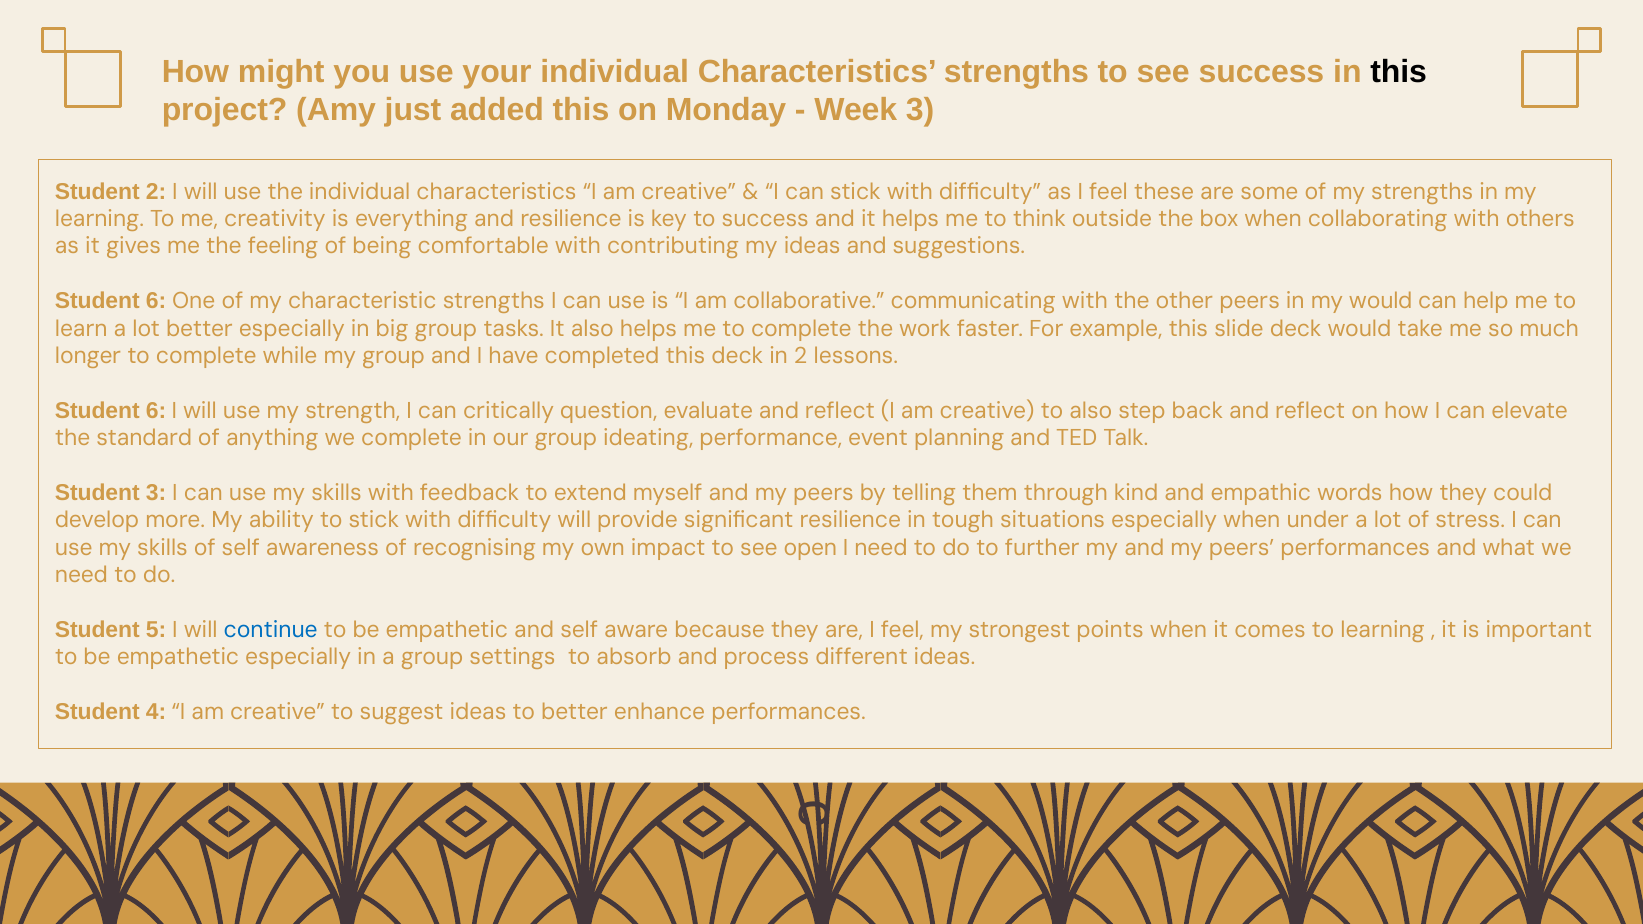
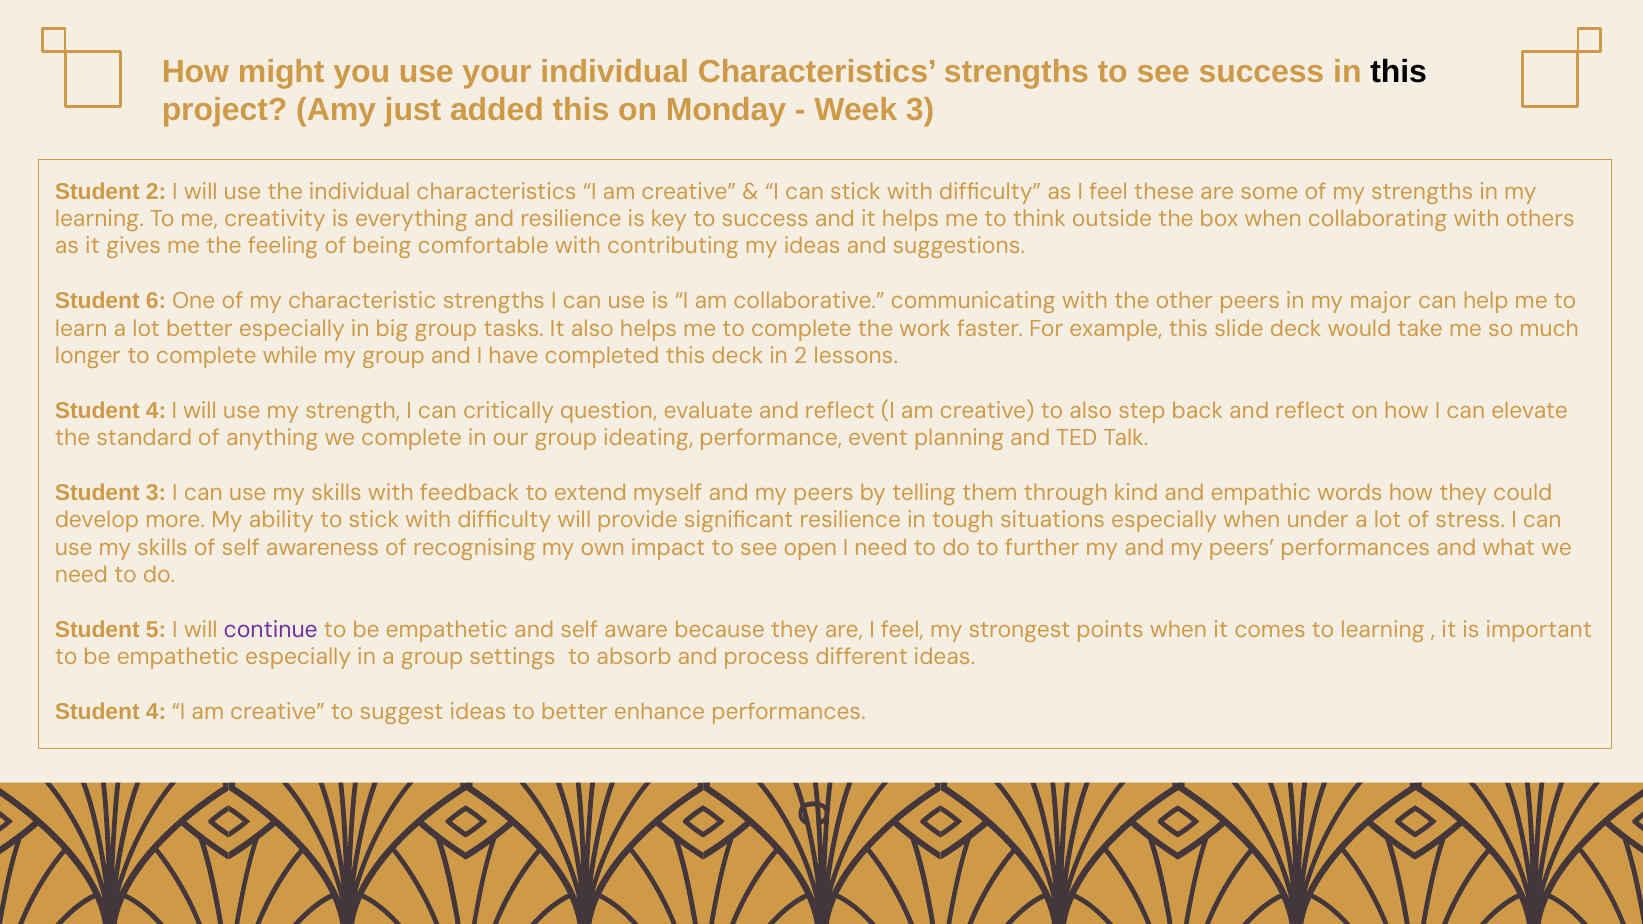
my would: would -> major
6 at (156, 411): 6 -> 4
continue colour: blue -> purple
